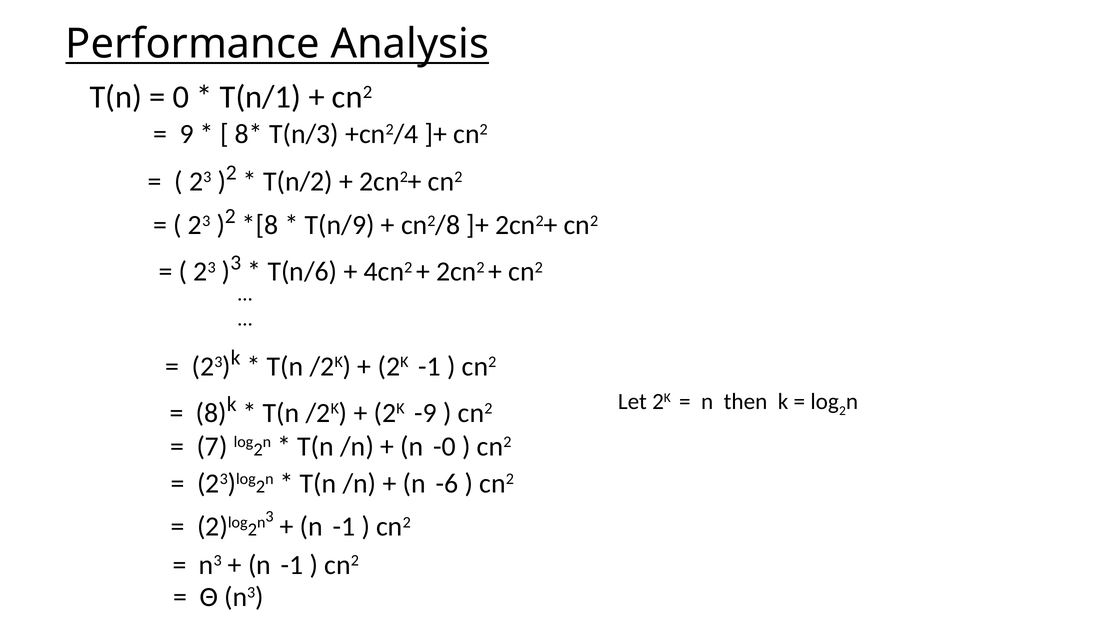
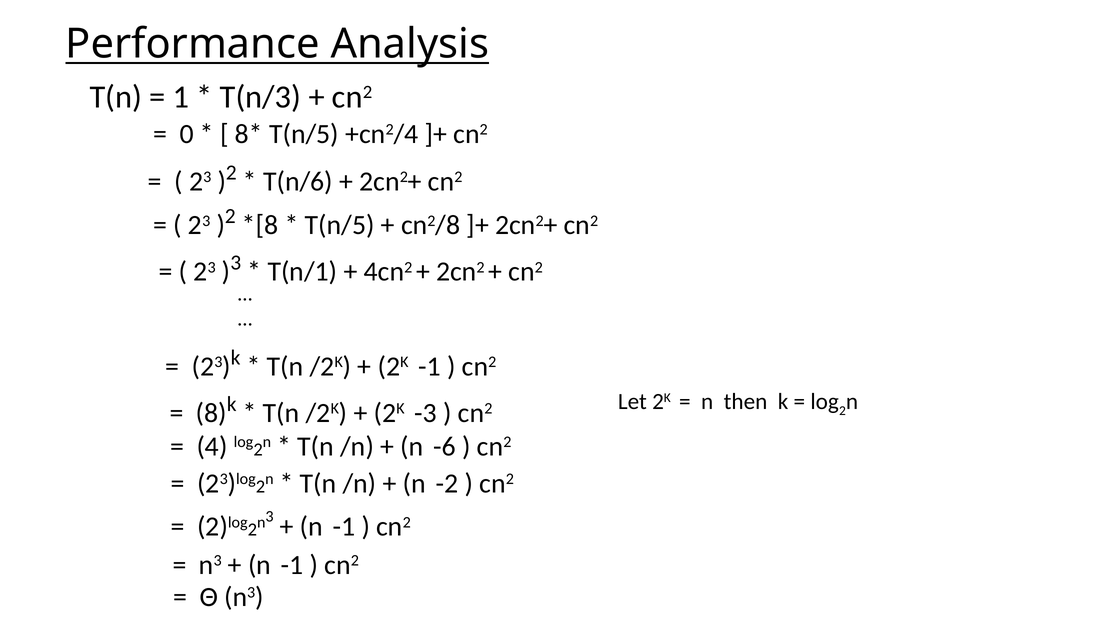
0: 0 -> 1
T(n/1: T(n/1 -> T(n/3
9: 9 -> 0
T(n/3 at (304, 134): T(n/3 -> T(n/5
T(n/2: T(n/2 -> T(n/6
T(n/9 at (340, 225): T(n/9 -> T(n/5
T(n/6: T(n/6 -> T(n/1
-9: -9 -> -3
7: 7 -> 4
-0: -0 -> -6
-6: -6 -> -2
